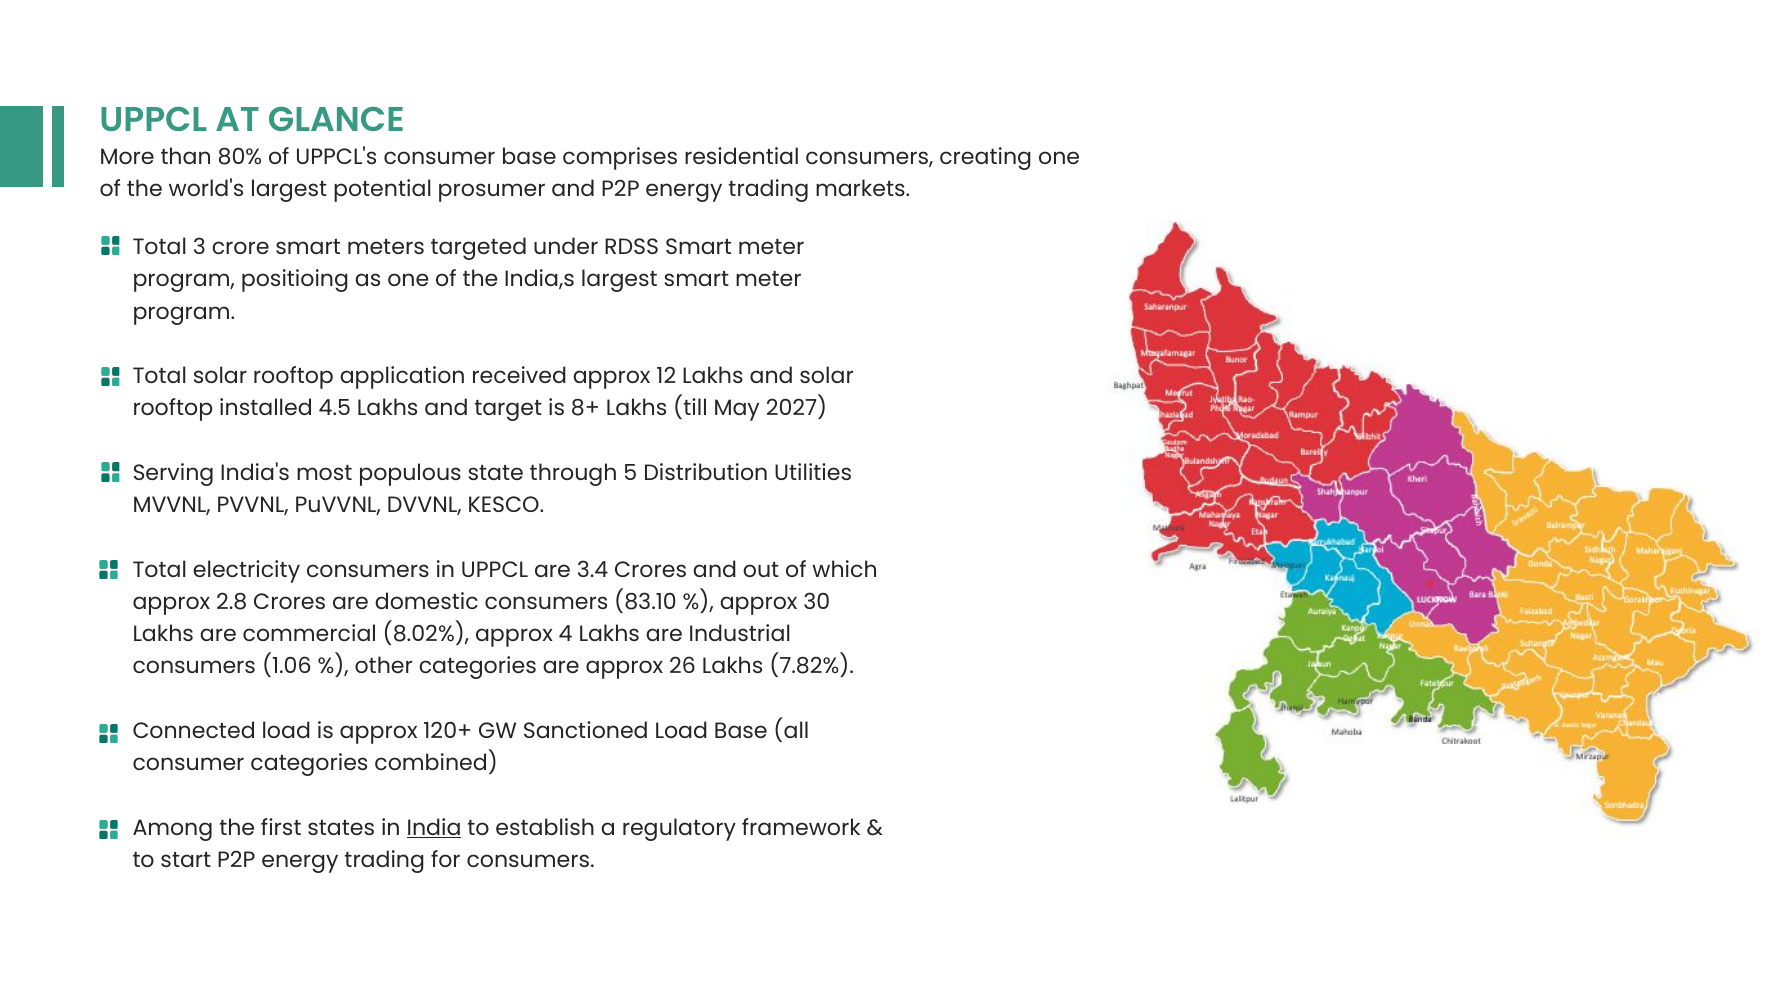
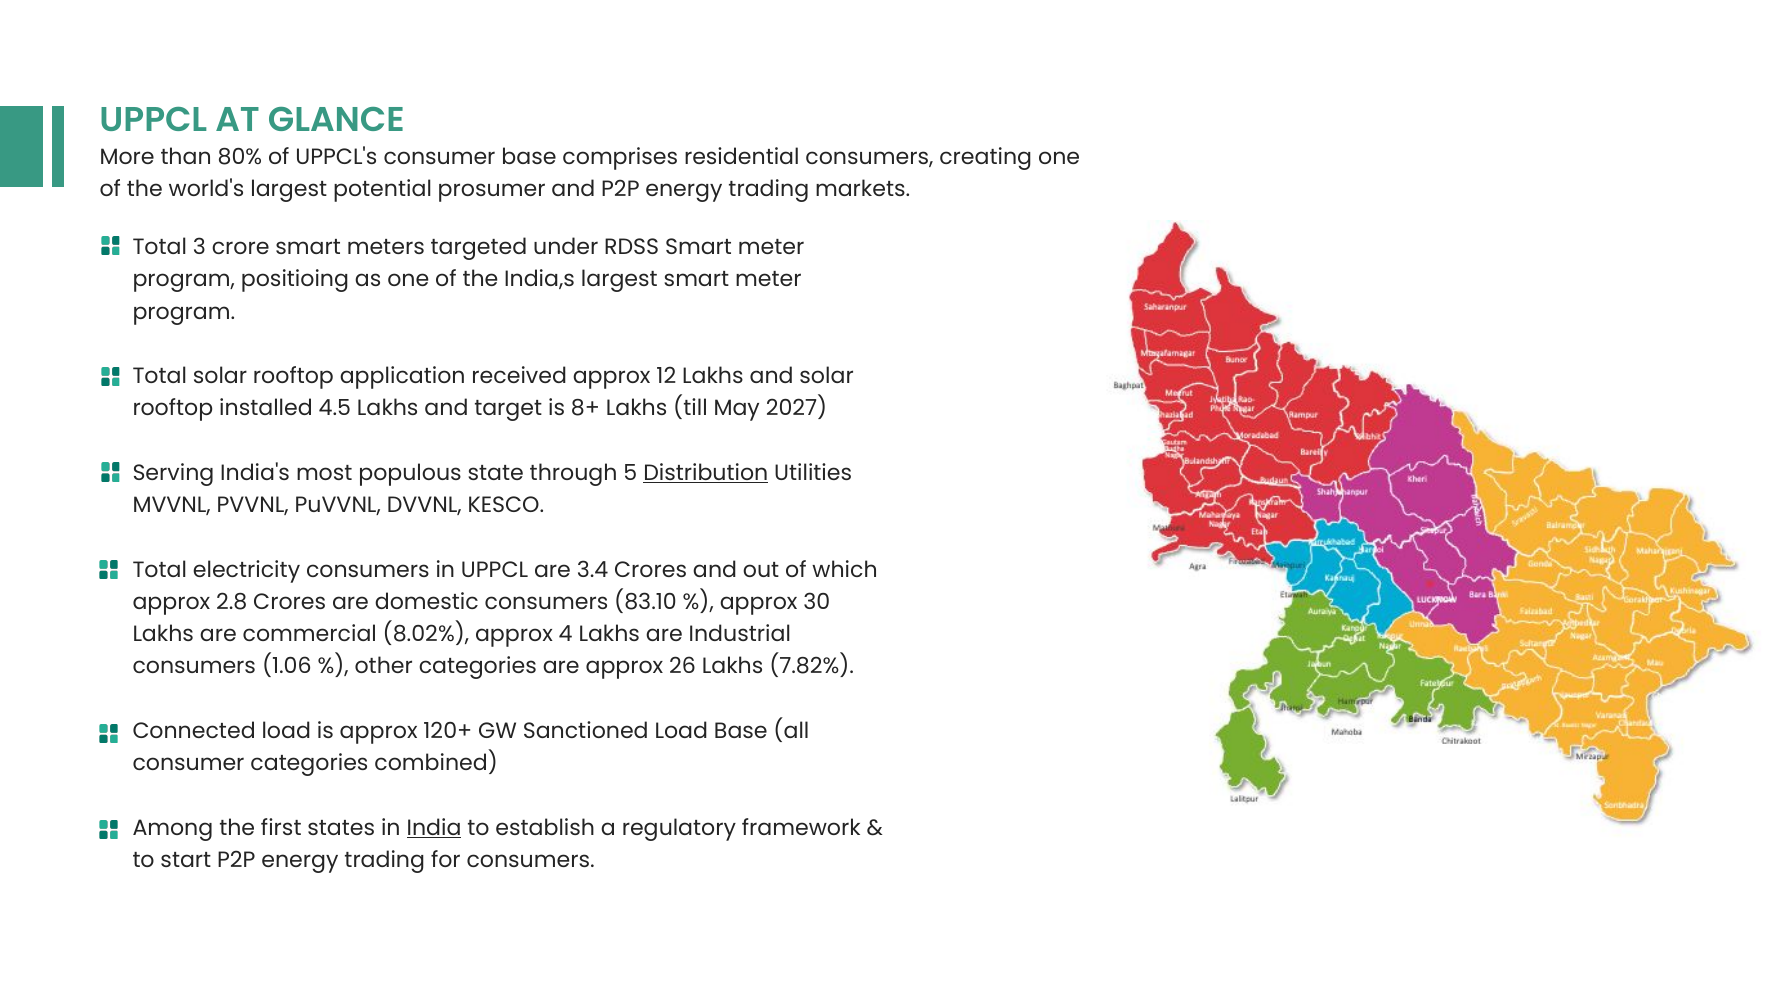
Distribution underline: none -> present
